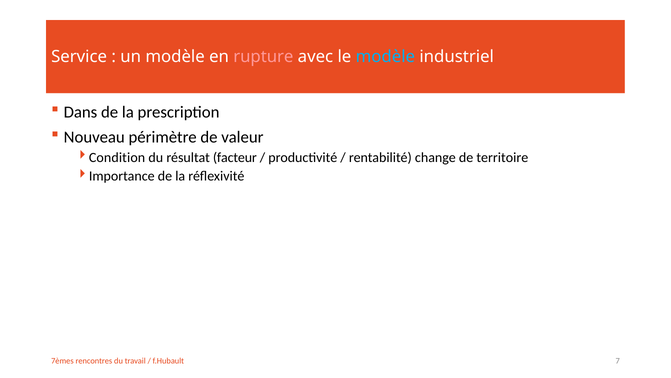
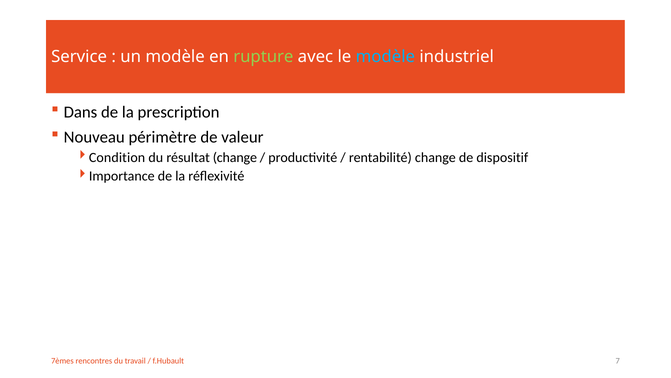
rupture colour: pink -> light green
résultat facteur: facteur -> change
territoire: territoire -> dispositif
